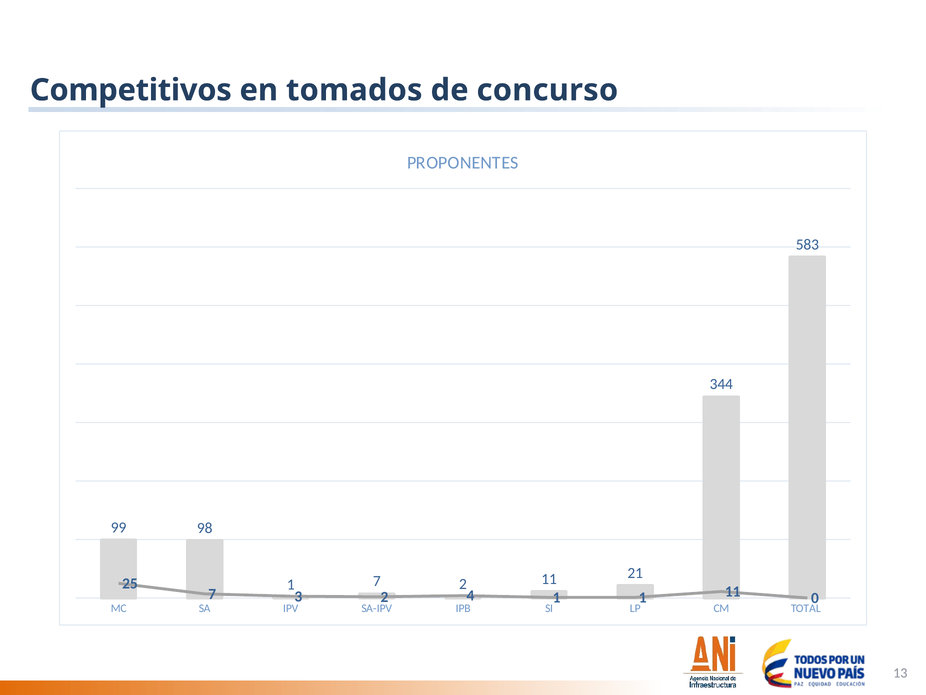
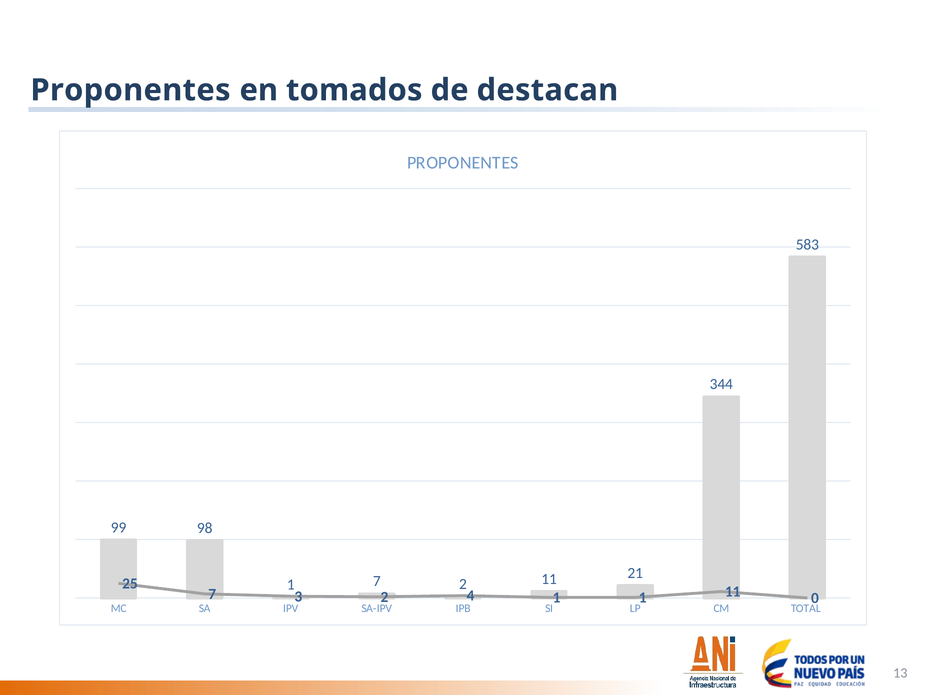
Competitivos at (131, 90): Competitivos -> Proponentes
concurso: concurso -> destacan
